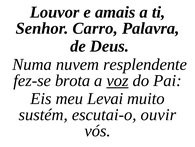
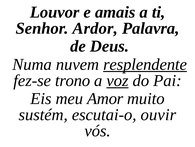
Carro: Carro -> Ardor
resplendente underline: none -> present
brota: brota -> trono
Levai: Levai -> Amor
